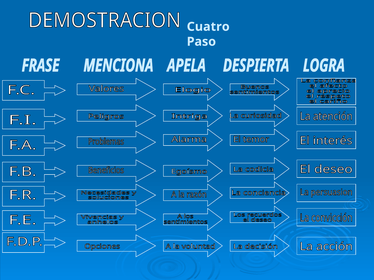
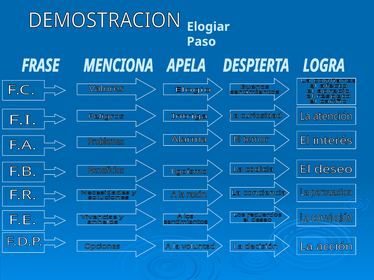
Cuatro: Cuatro -> Elogiar
